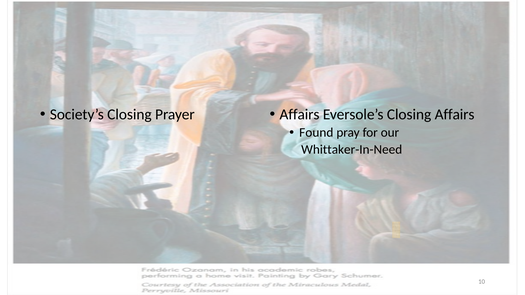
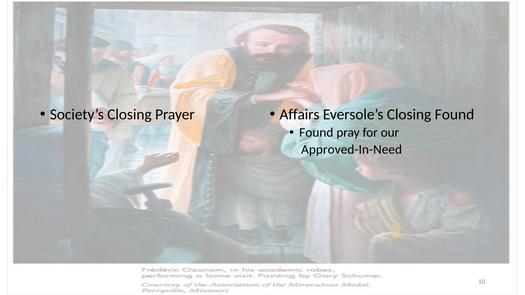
Closing Affairs: Affairs -> Found
Whittaker-In-Need: Whittaker-In-Need -> Approved-In-Need
